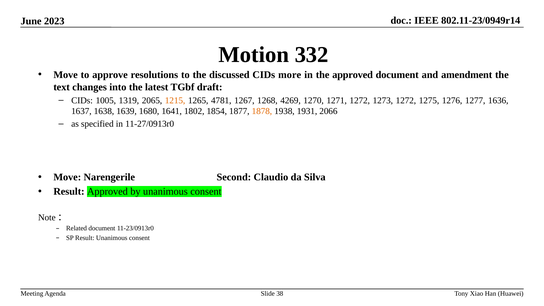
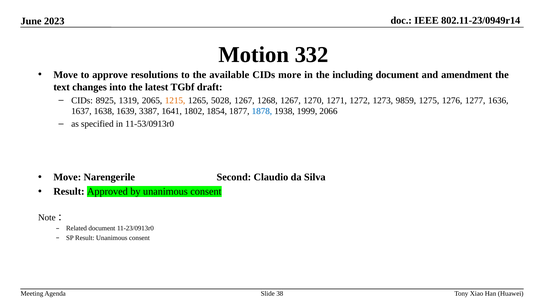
discussed: discussed -> available
the approved: approved -> including
1005: 1005 -> 8925
4781: 4781 -> 5028
1268 4269: 4269 -> 1267
1273 1272: 1272 -> 9859
1680: 1680 -> 3387
1878 colour: orange -> blue
1931: 1931 -> 1999
11-27/0913r0: 11-27/0913r0 -> 11-53/0913r0
